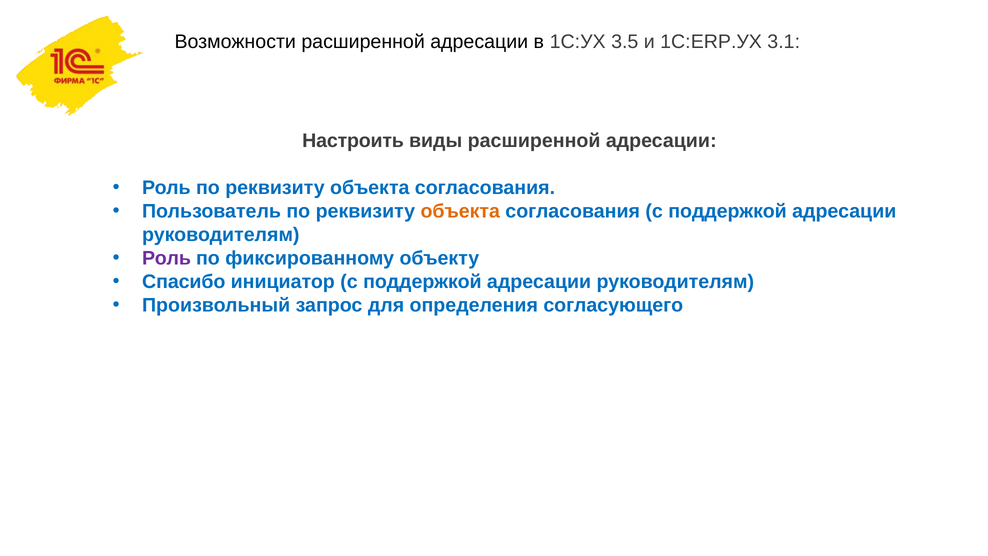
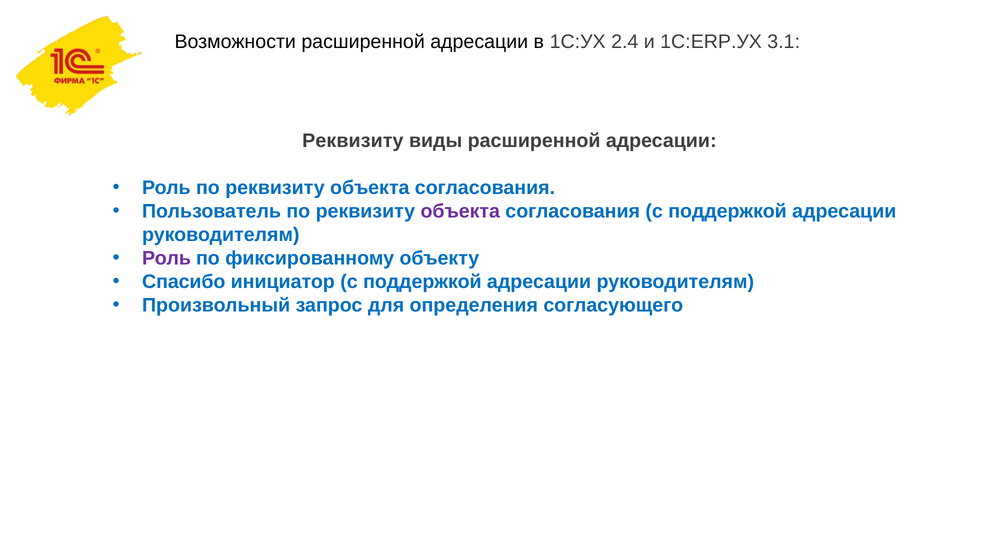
3.5: 3.5 -> 2.4
Настроить at (353, 140): Настроить -> Реквизиту
объекта at (460, 211) colour: orange -> purple
